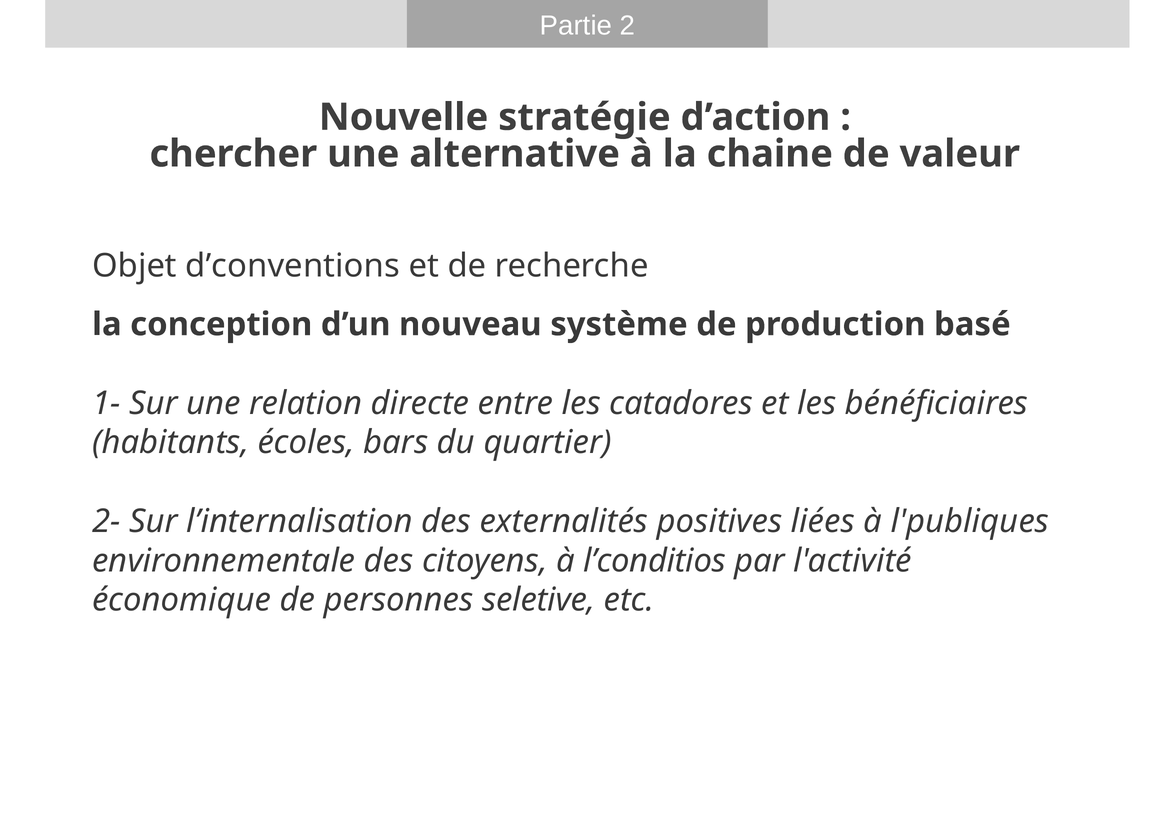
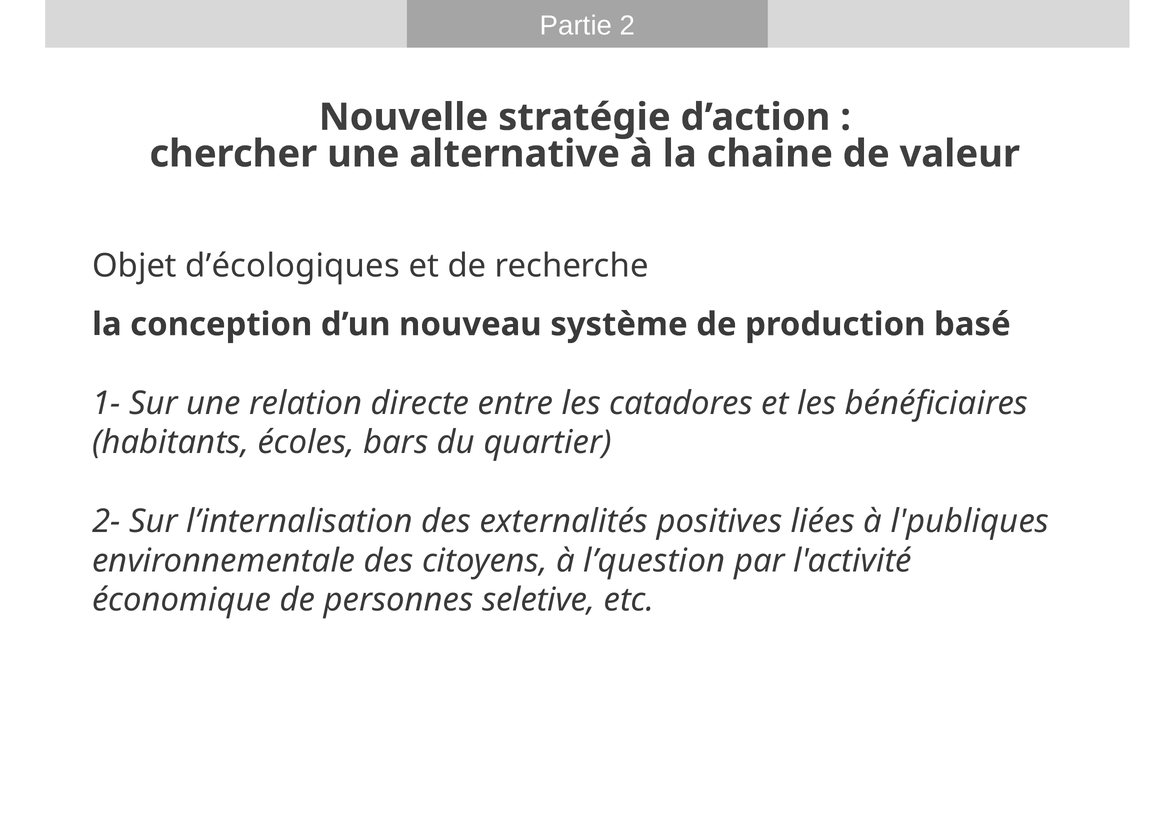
d’conventions: d’conventions -> d’écologiques
l’conditios: l’conditios -> l’question
